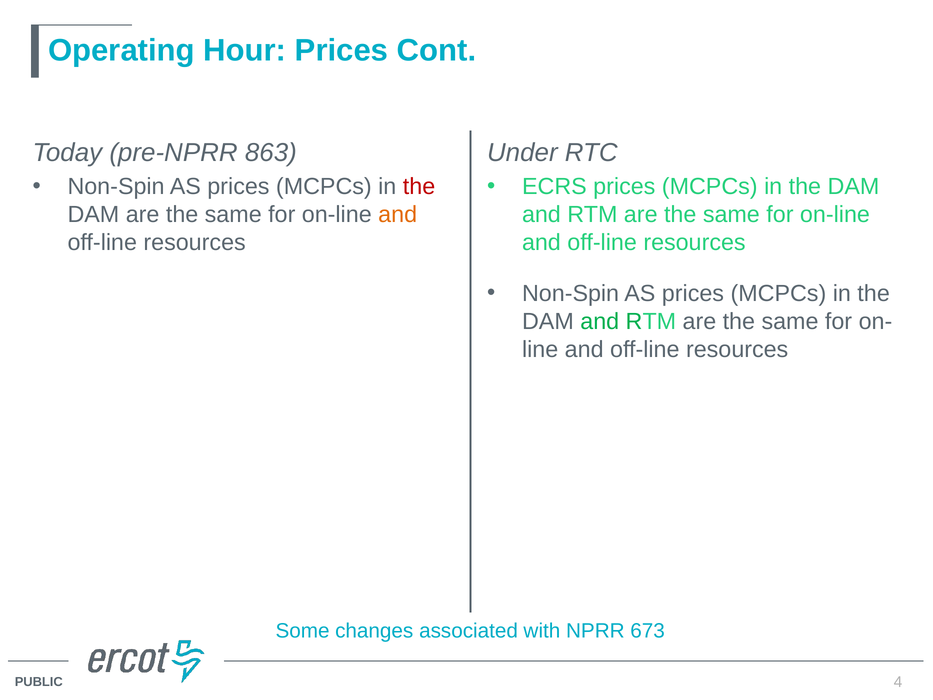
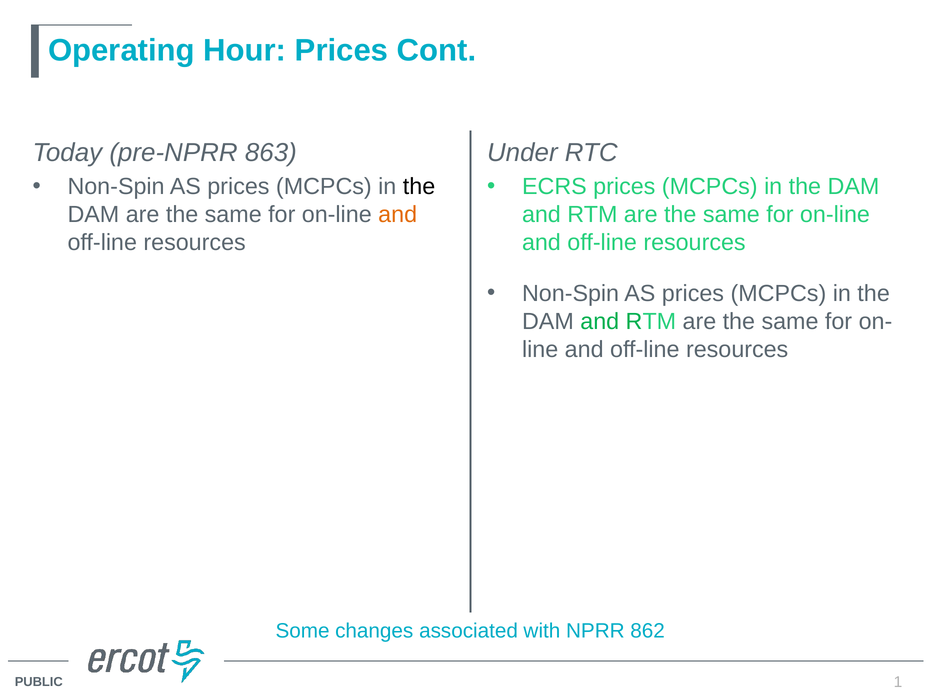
the at (419, 187) colour: red -> black
673: 673 -> 862
4: 4 -> 1
